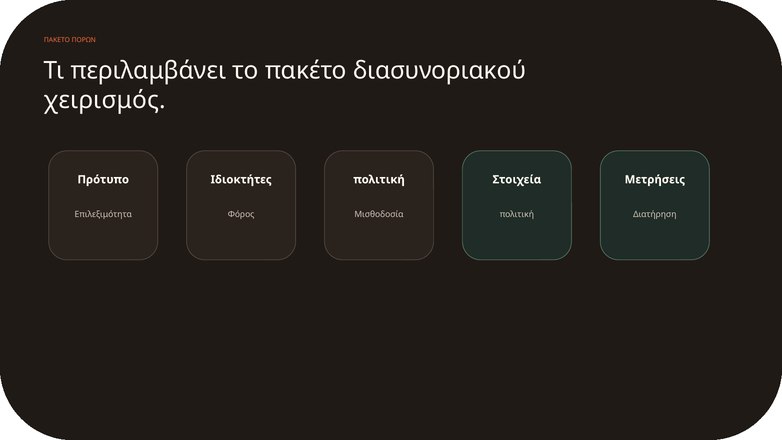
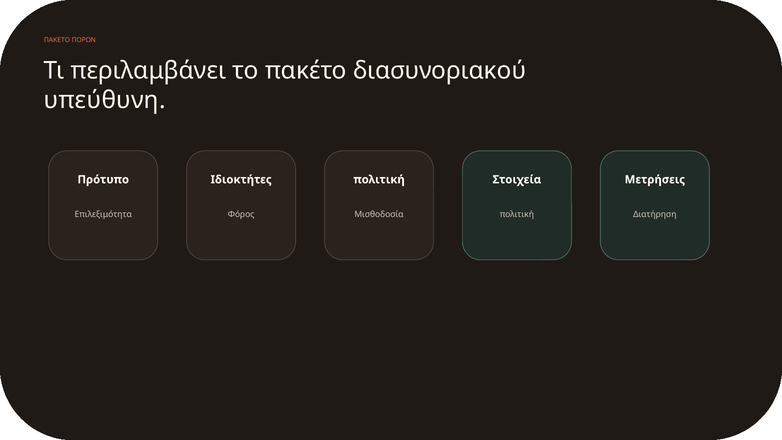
χειρισμός: χειρισμός -> υπεύθυνη
